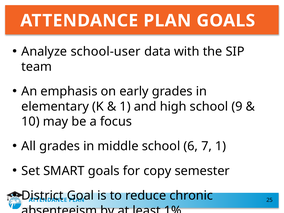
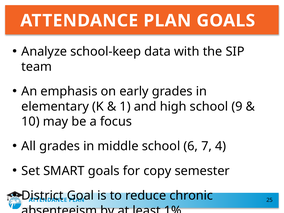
school-user: school-user -> school-keep
7 1: 1 -> 4
